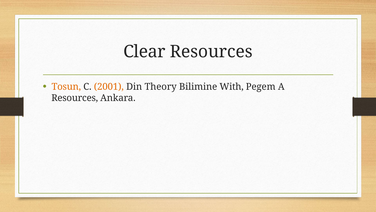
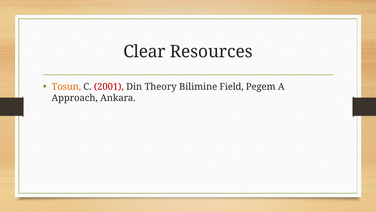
2001 colour: orange -> red
With: With -> Field
Resources at (75, 98): Resources -> Approach
